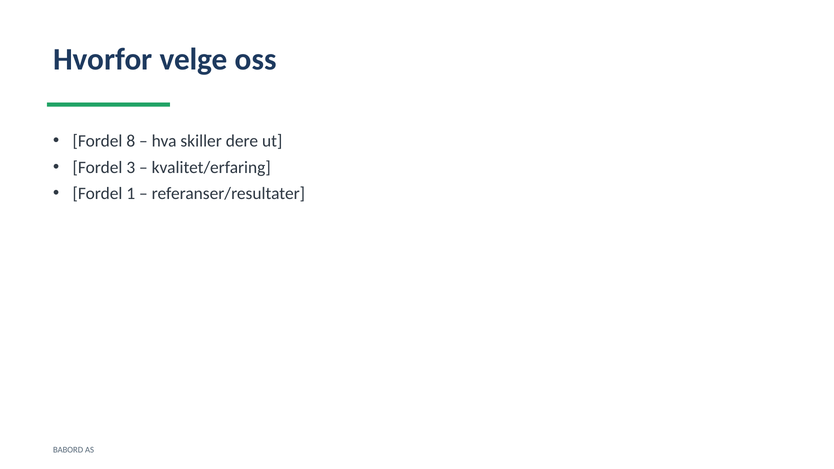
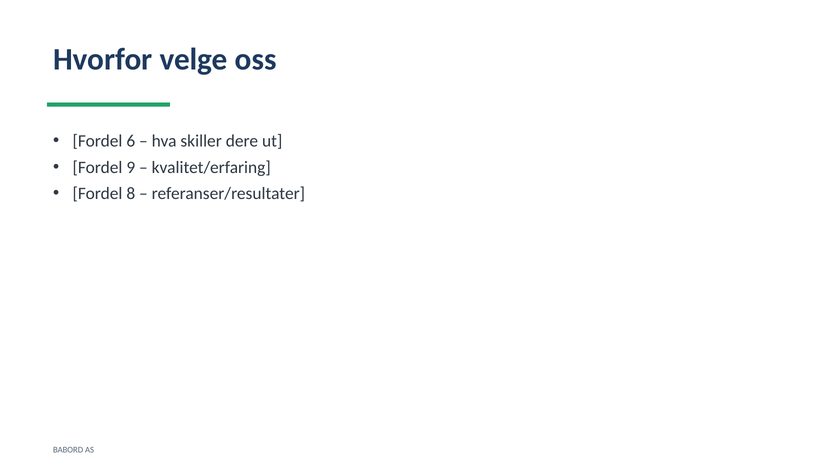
8: 8 -> 6
3: 3 -> 9
1: 1 -> 8
